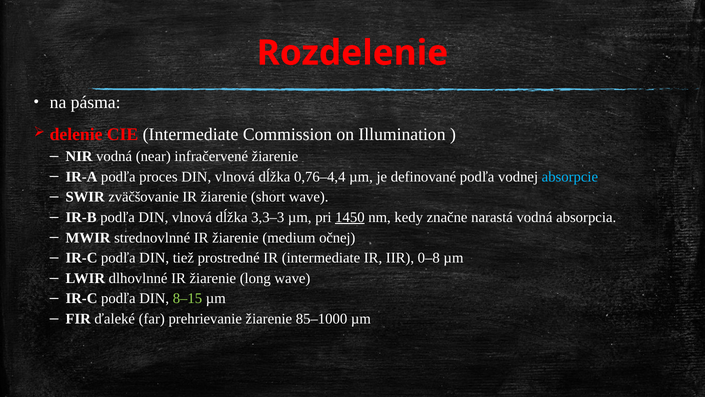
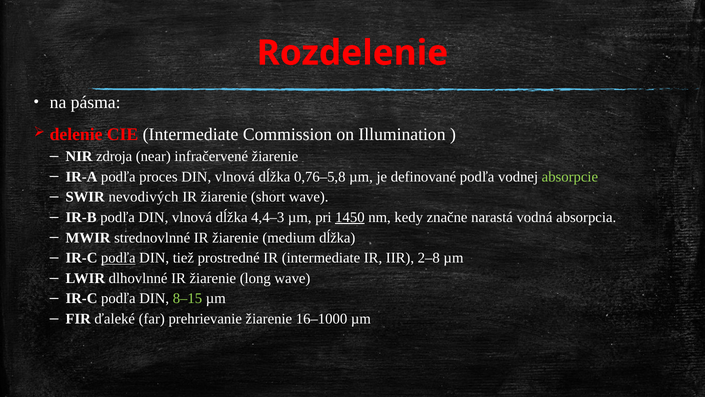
NIR vodná: vodná -> zdroja
0,76–4,4: 0,76–4,4 -> 0,76–5,8
absorpcie colour: light blue -> light green
zväčšovanie: zväčšovanie -> nevodivých
3,3–3: 3,3–3 -> 4,4–3
medium očnej: očnej -> dĺžka
podľa at (118, 258) underline: none -> present
0–8: 0–8 -> 2–8
85–1000: 85–1000 -> 16–1000
